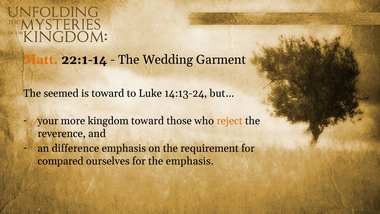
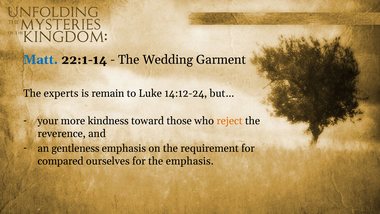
Matt colour: orange -> blue
seemed: seemed -> experts
is toward: toward -> remain
14:13-24: 14:13-24 -> 14:12-24
kingdom: kingdom -> kindness
difference: difference -> gentleness
